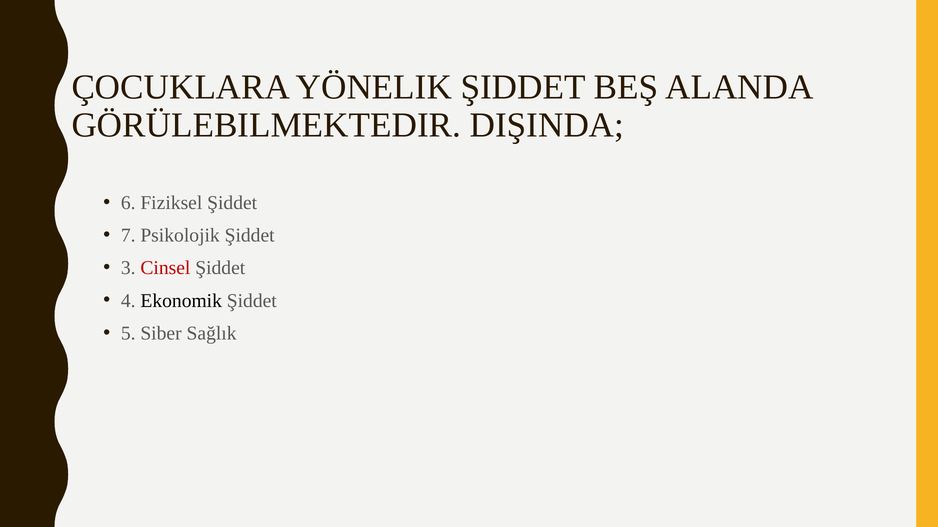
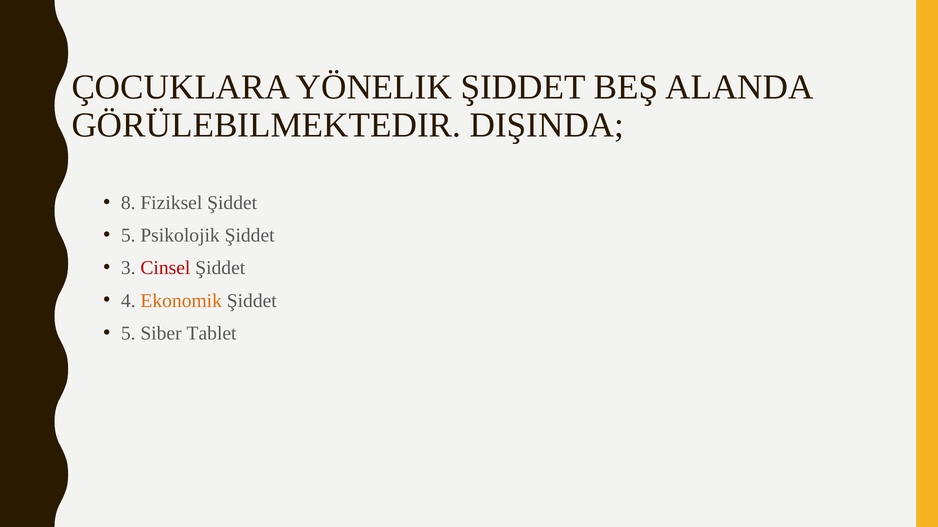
6: 6 -> 8
7 at (128, 236): 7 -> 5
Ekonomik colour: black -> orange
Sağlık: Sağlık -> Tablet
